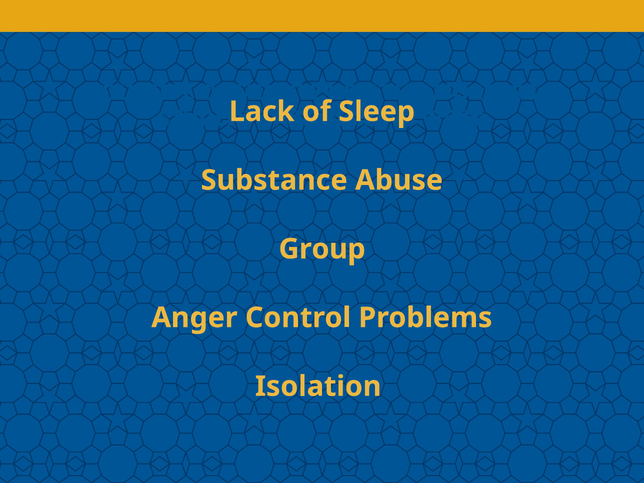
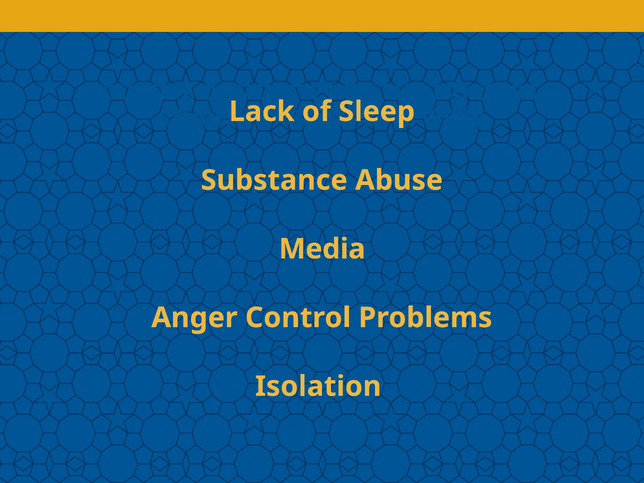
Group: Group -> Media
